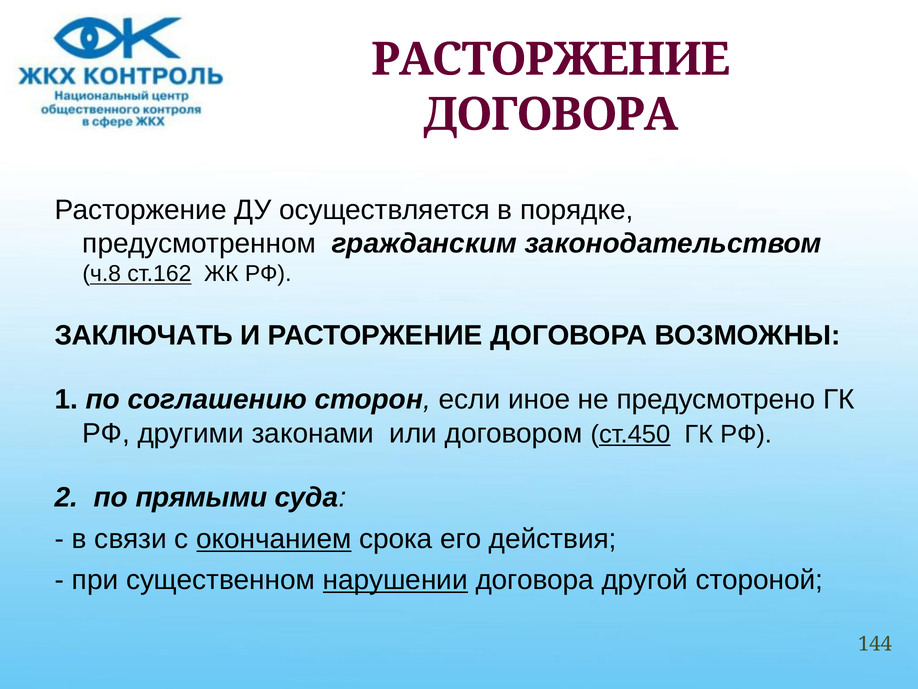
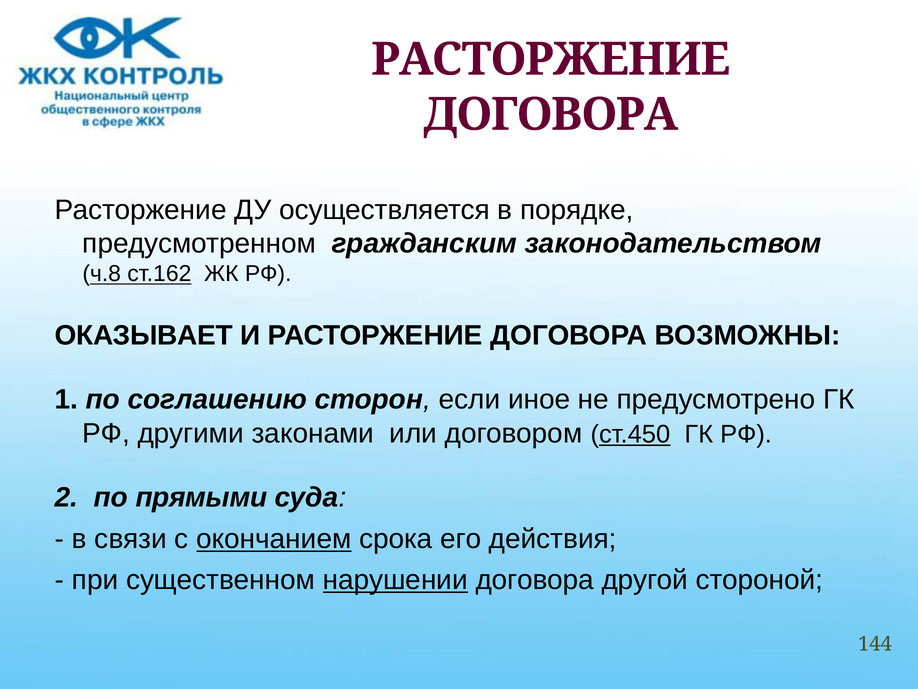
ЗАКЛЮЧАТЬ: ЗАКЛЮЧАТЬ -> ОКАЗЫВАЕТ
